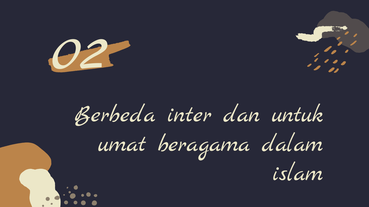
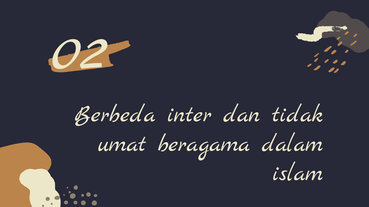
untuk: untuk -> tidak
